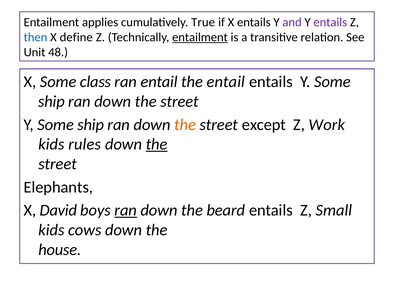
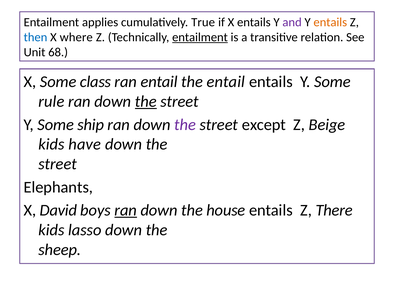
entails at (330, 22) colour: purple -> orange
define: define -> where
48: 48 -> 68
ship at (52, 102): ship -> rule
the at (146, 102) underline: none -> present
the at (185, 125) colour: orange -> purple
Work: Work -> Beige
rules: rules -> have
the at (157, 145) underline: present -> none
beard: beard -> house
Small: Small -> There
cows: cows -> lasso
house: house -> sheep
